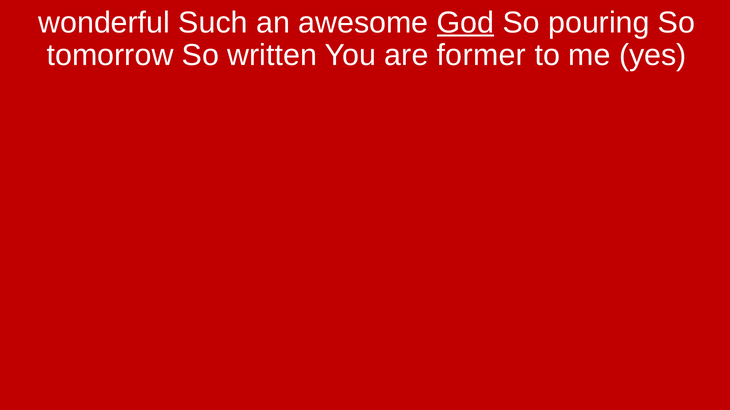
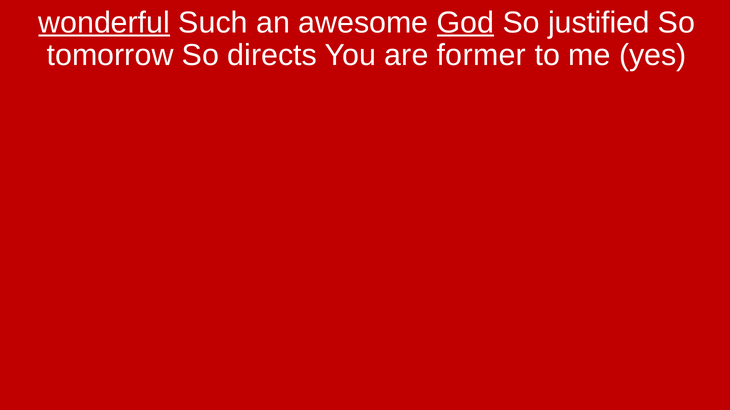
wonderful underline: none -> present
pouring: pouring -> justified
written: written -> directs
